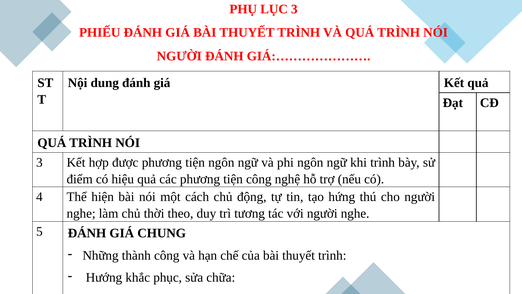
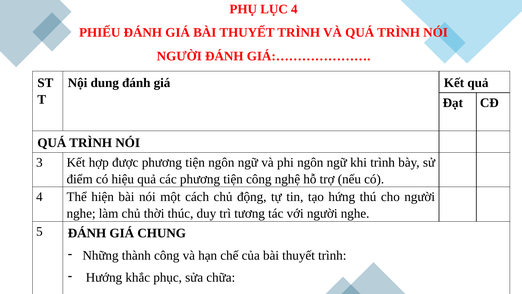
LỤC 3: 3 -> 4
theo: theo -> thúc
